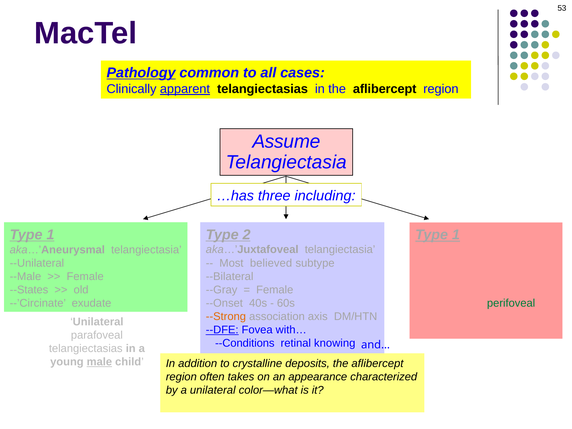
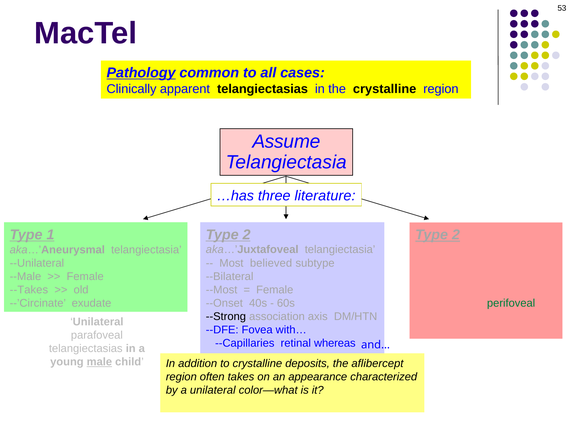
apparent underline: present -> none
in the aflibercept: aflibercept -> crystalline
including: including -> literature
1 at (456, 235): 1 -> 2
--Gray: --Gray -> --Most
--States: --States -> --Takes
--Strong colour: orange -> black
--DFE underline: present -> none
--Conditions: --Conditions -> --Capillaries
knowing: knowing -> whereas
